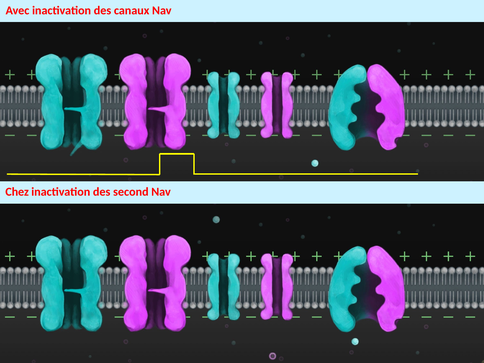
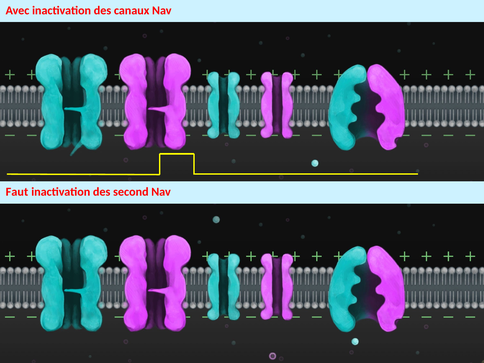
Chez: Chez -> Faut
